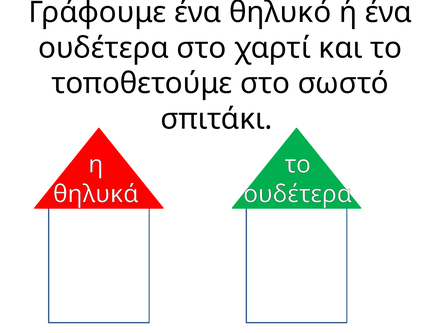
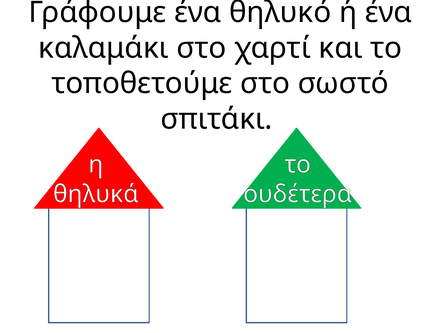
ουδέτερα at (104, 48): ουδέτερα -> καλαμάκι
